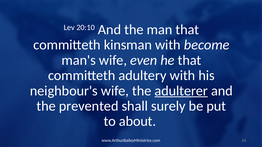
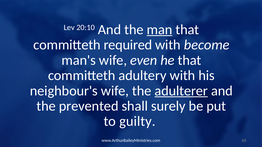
man underline: none -> present
kinsman: kinsman -> required
about: about -> guilty
